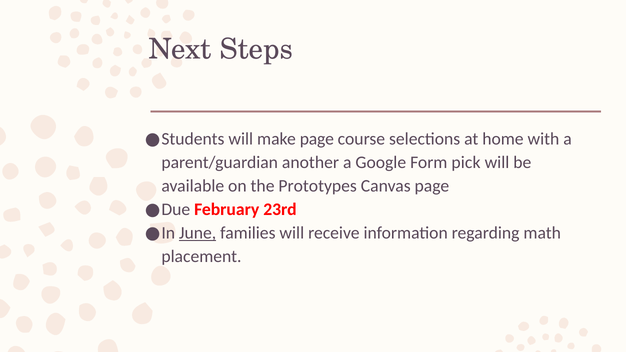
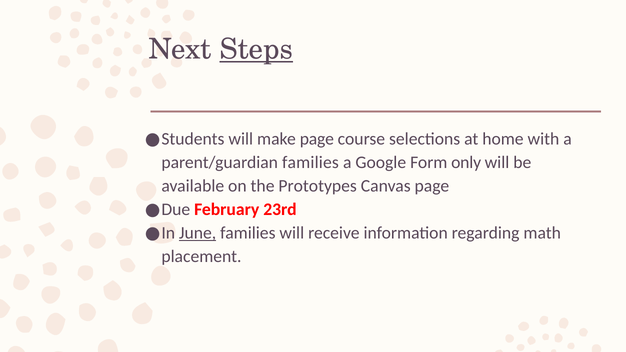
Steps underline: none -> present
parent/guardian another: another -> families
pick: pick -> only
